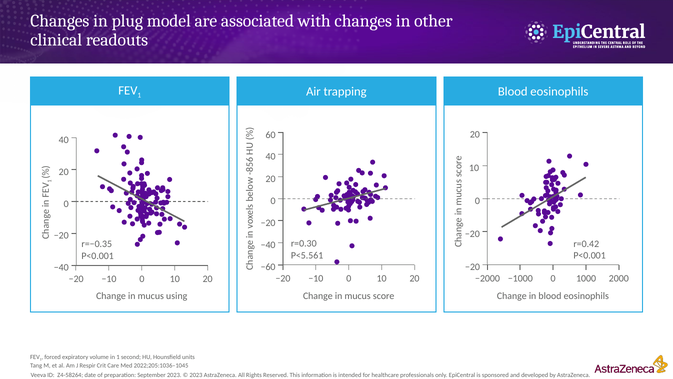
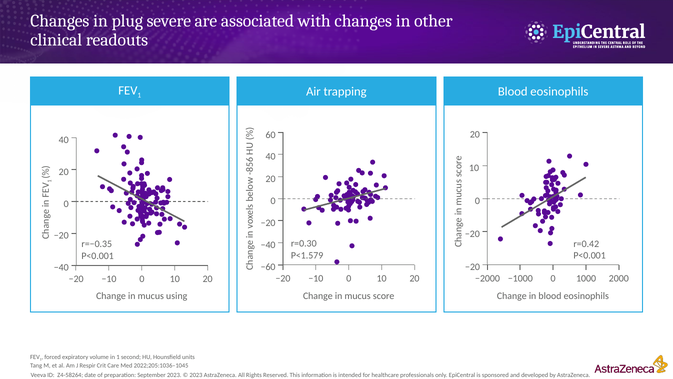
model: model -> severe
P<5.561: P<5.561 -> P<1.579
